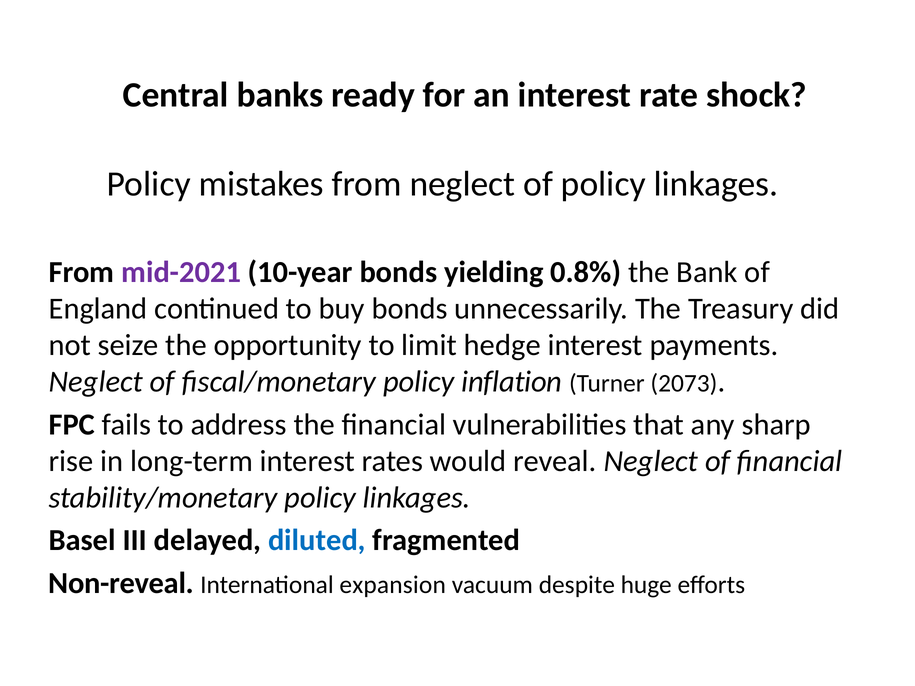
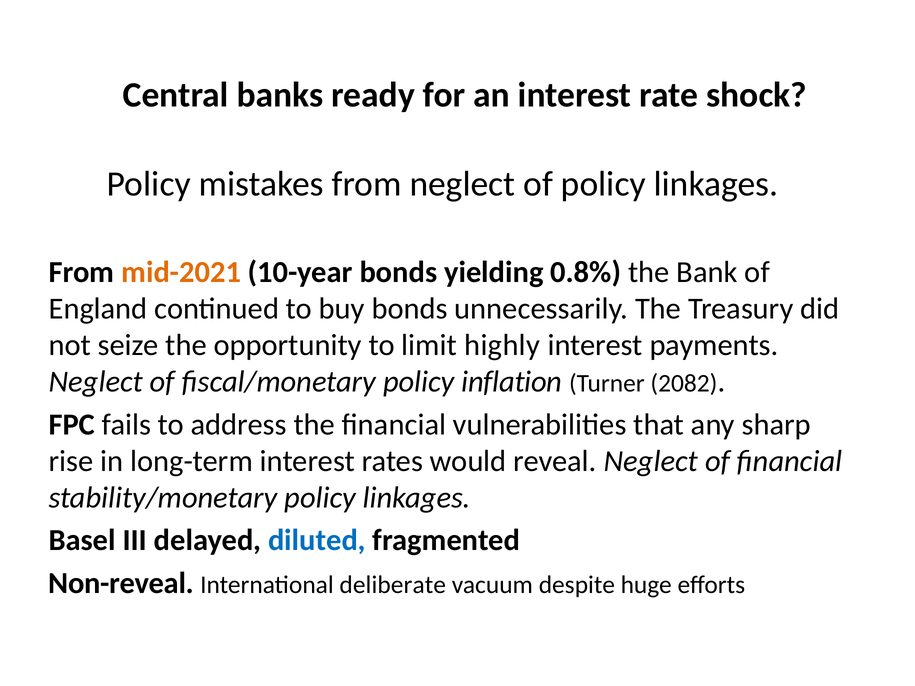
mid-2021 colour: purple -> orange
hedge: hedge -> highly
2073: 2073 -> 2082
expansion: expansion -> deliberate
